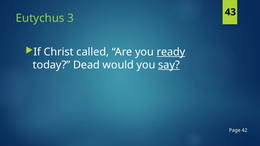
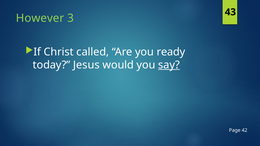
Eutychus: Eutychus -> However
ready underline: present -> none
Dead: Dead -> Jesus
